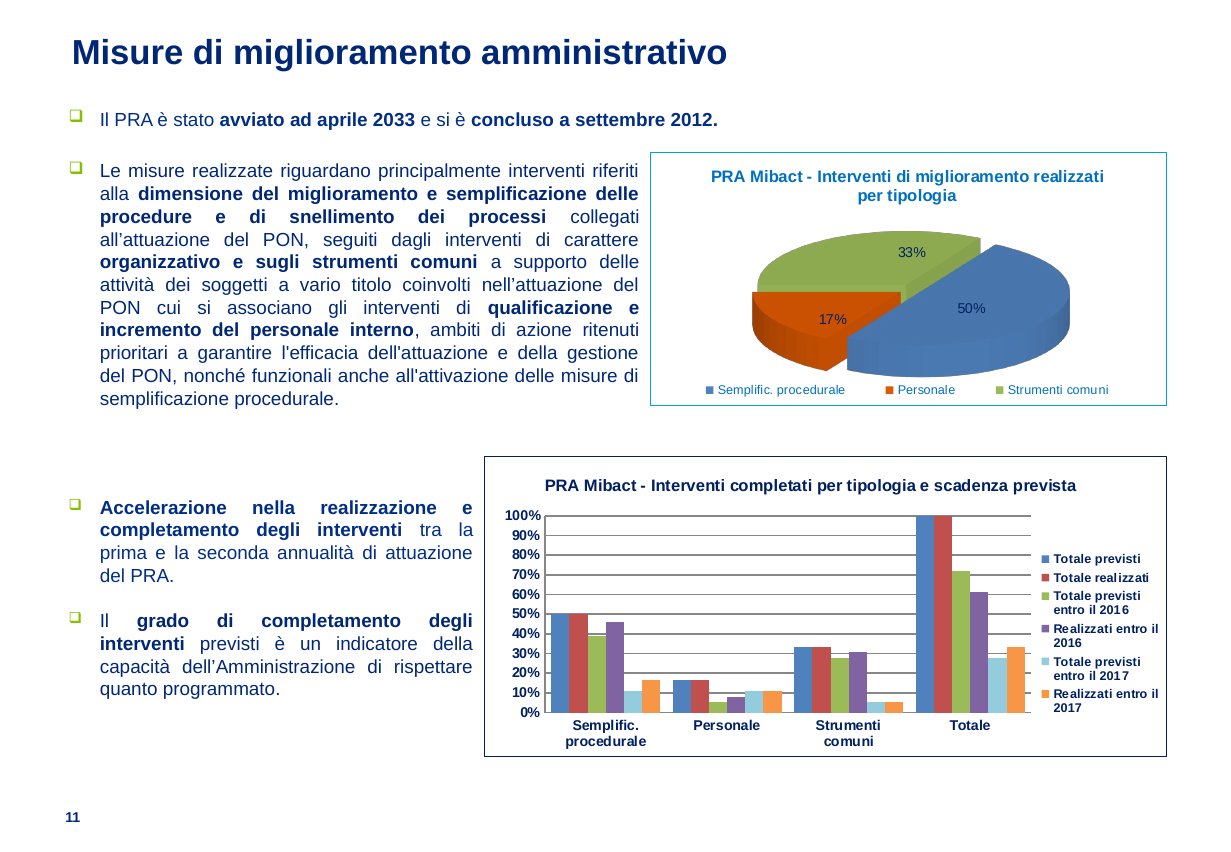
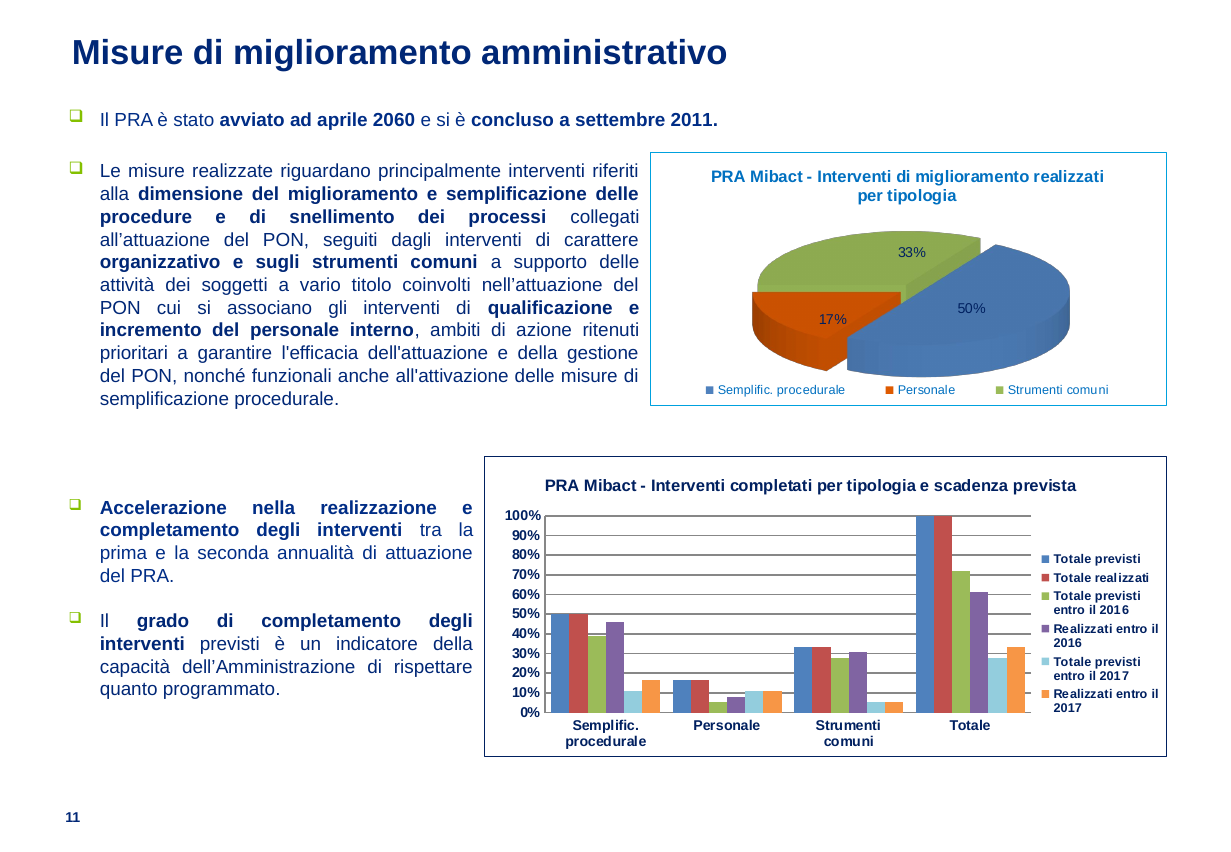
2033: 2033 -> 2060
2012: 2012 -> 2011
